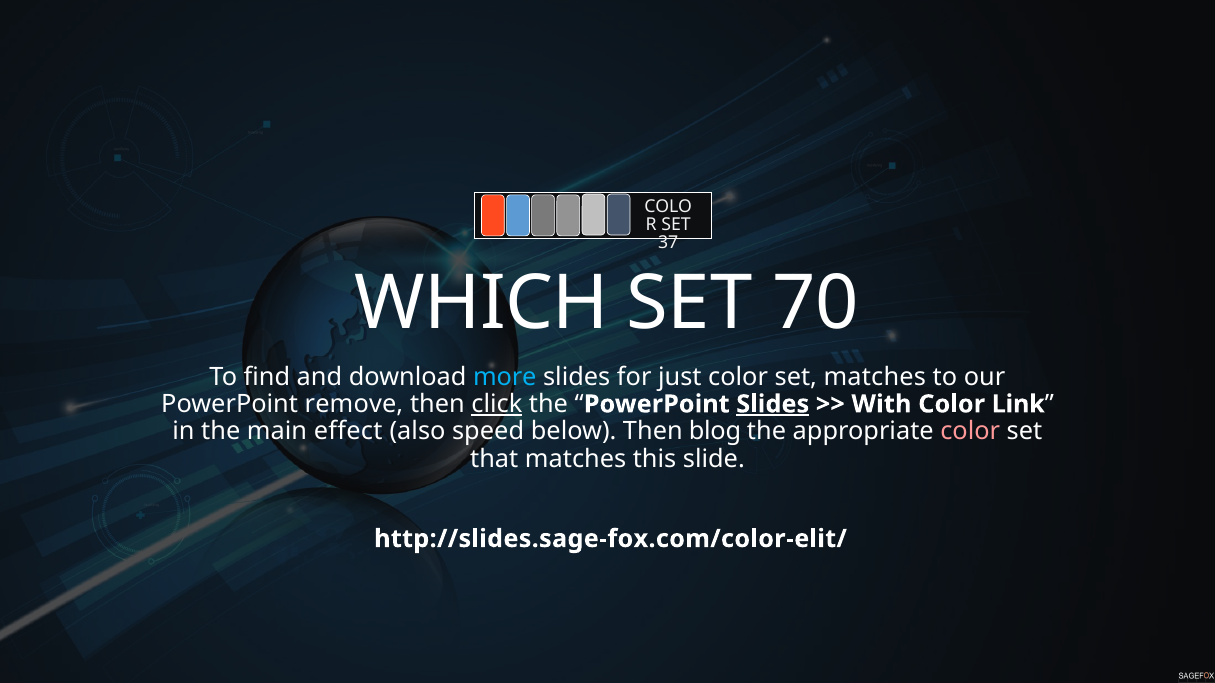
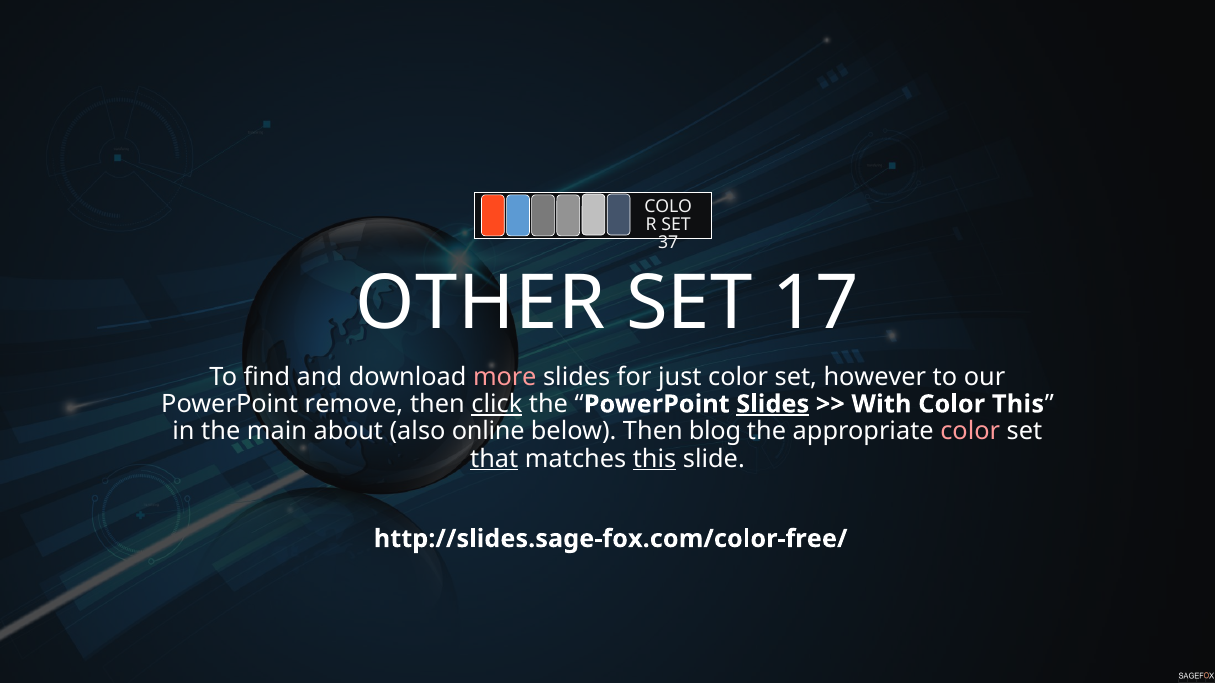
WHICH: WHICH -> OTHER
70: 70 -> 17
more colour: light blue -> pink
set matches: matches -> however
Color Link: Link -> This
effect: effect -> about
speed: speed -> online
that underline: none -> present
this at (655, 459) underline: none -> present
http://slides.sage-fox.com/color-elit/: http://slides.sage-fox.com/color-elit/ -> http://slides.sage-fox.com/color-free/
